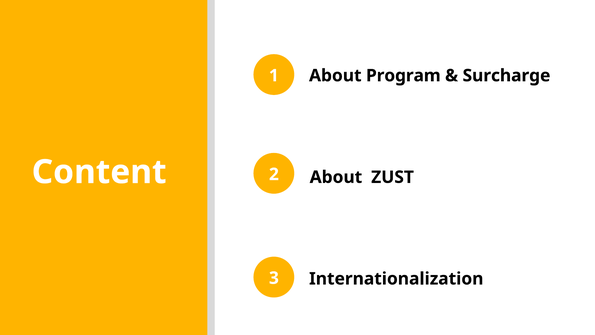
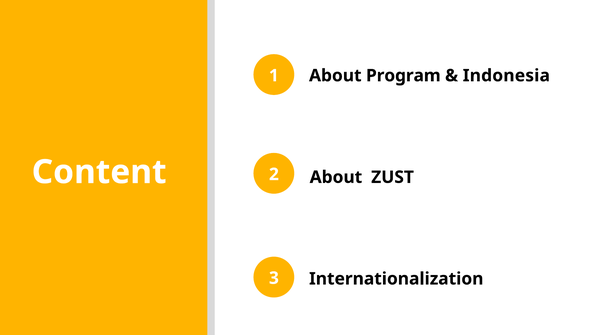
Surcharge: Surcharge -> Indonesia
